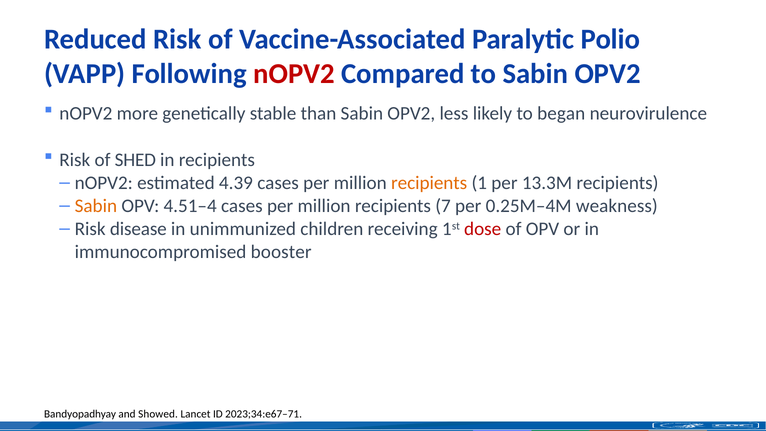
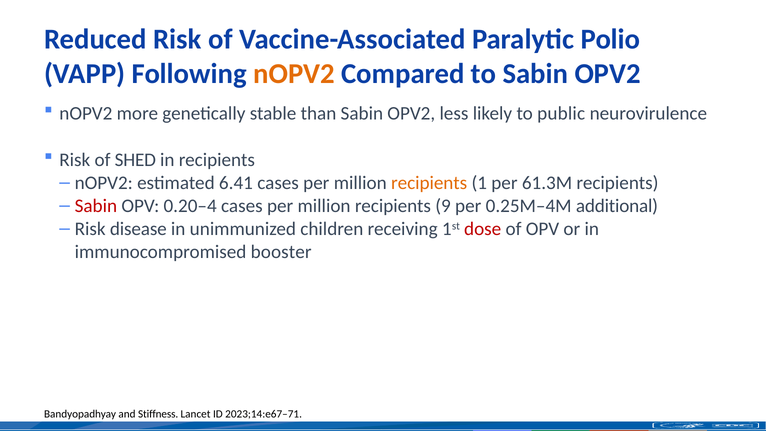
nOPV2 at (294, 74) colour: red -> orange
began: began -> public
4.39: 4.39 -> 6.41
13.3M: 13.3M -> 61.3M
Sabin at (96, 206) colour: orange -> red
4.51–4: 4.51–4 -> 0.20–4
7: 7 -> 9
weakness: weakness -> additional
Showed: Showed -> Stiffness
2023;34:e67–71: 2023;34:e67–71 -> 2023;14:e67–71
